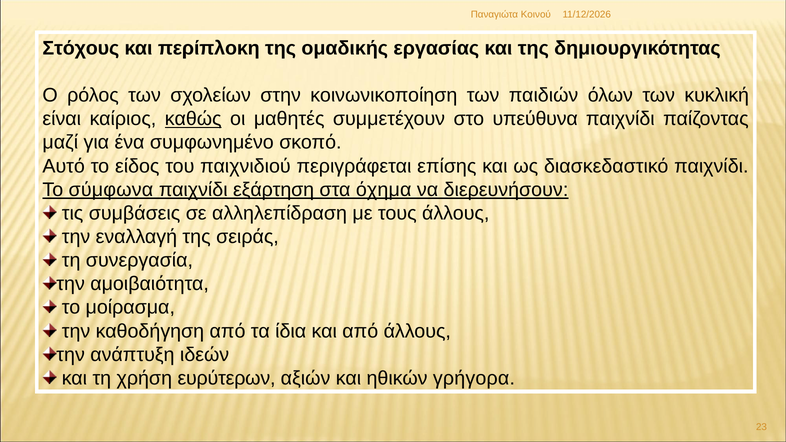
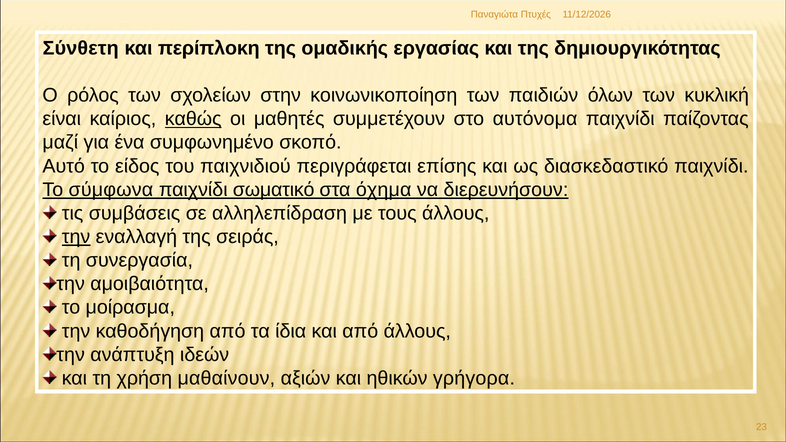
Κοινού: Κοινού -> Πτυχές
Στόχους: Στόχους -> Σύνθετη
υπεύθυνα: υπεύθυνα -> αυτόνομα
εξάρτηση: εξάρτηση -> σωματικό
την at (76, 237) underline: none -> present
ευρύτερων: ευρύτερων -> μαθαίνουν
